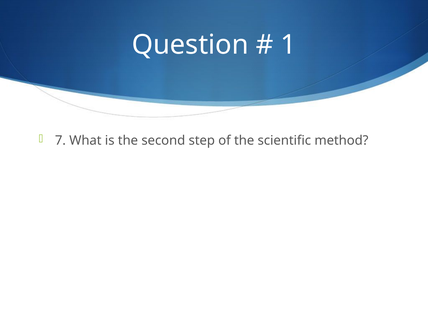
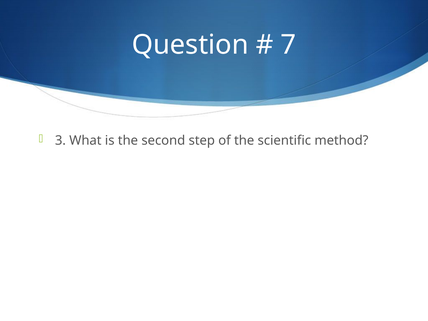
1: 1 -> 7
7: 7 -> 3
